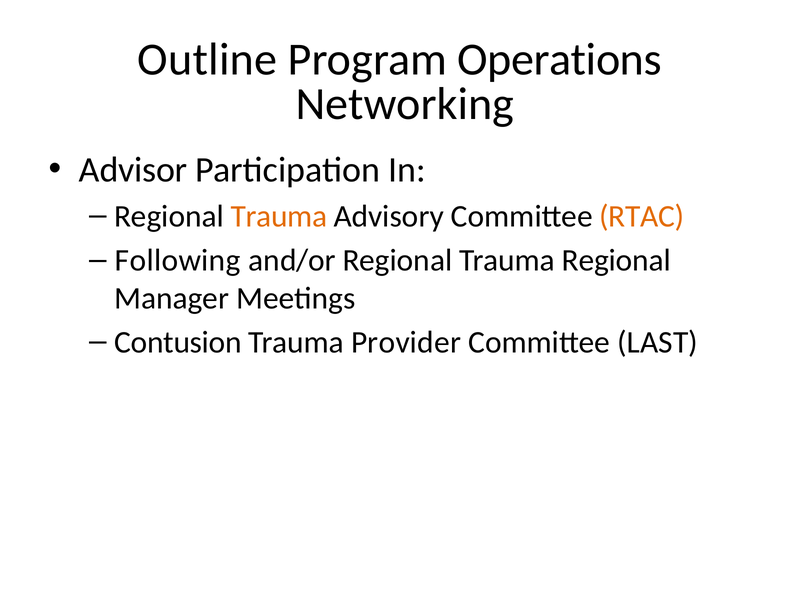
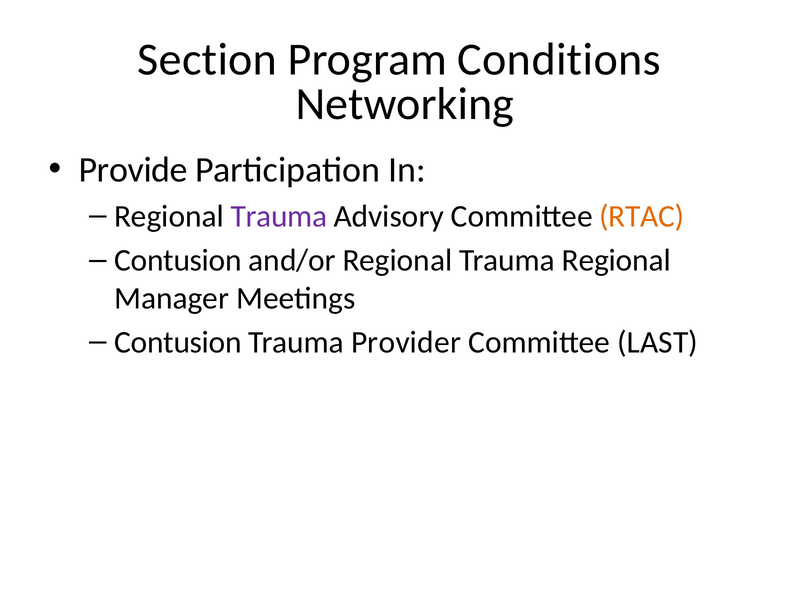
Outline: Outline -> Section
Operations: Operations -> Conditions
Advisor: Advisor -> Provide
Trauma at (279, 216) colour: orange -> purple
Following at (178, 261): Following -> Contusion
